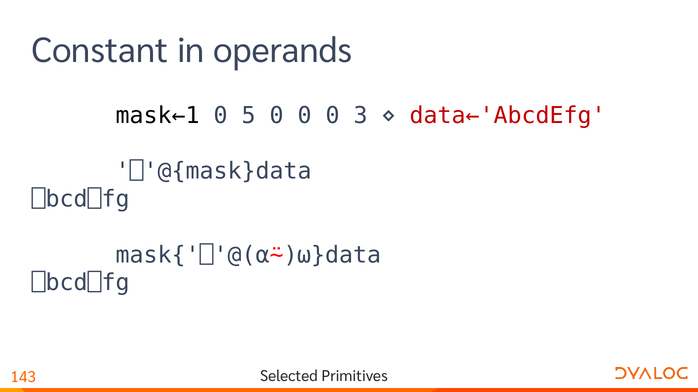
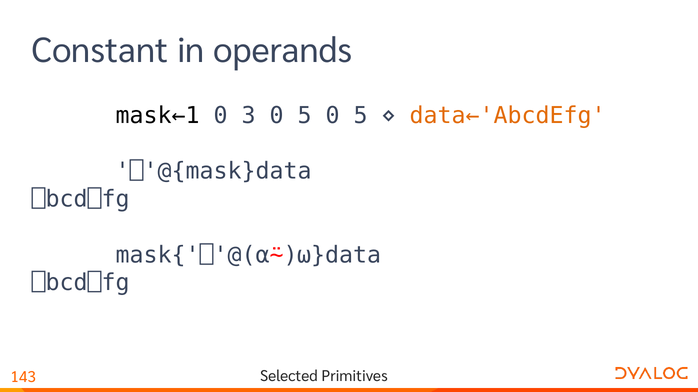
5: 5 -> 3
0 at (305, 116): 0 -> 5
3 at (361, 116): 3 -> 5
data←'AbcdEfg colour: red -> orange
